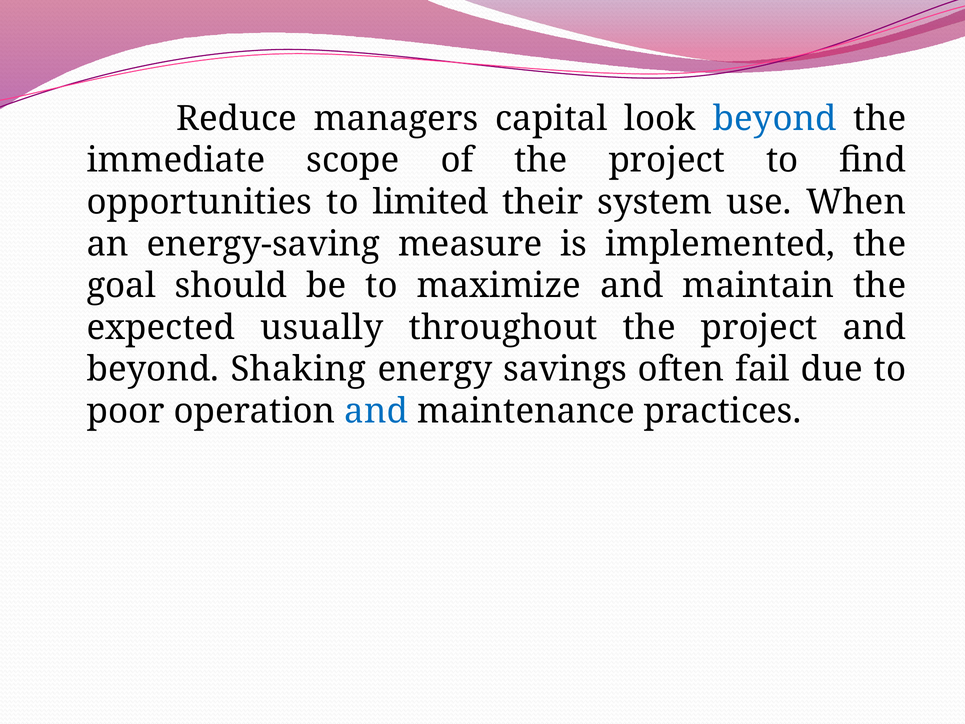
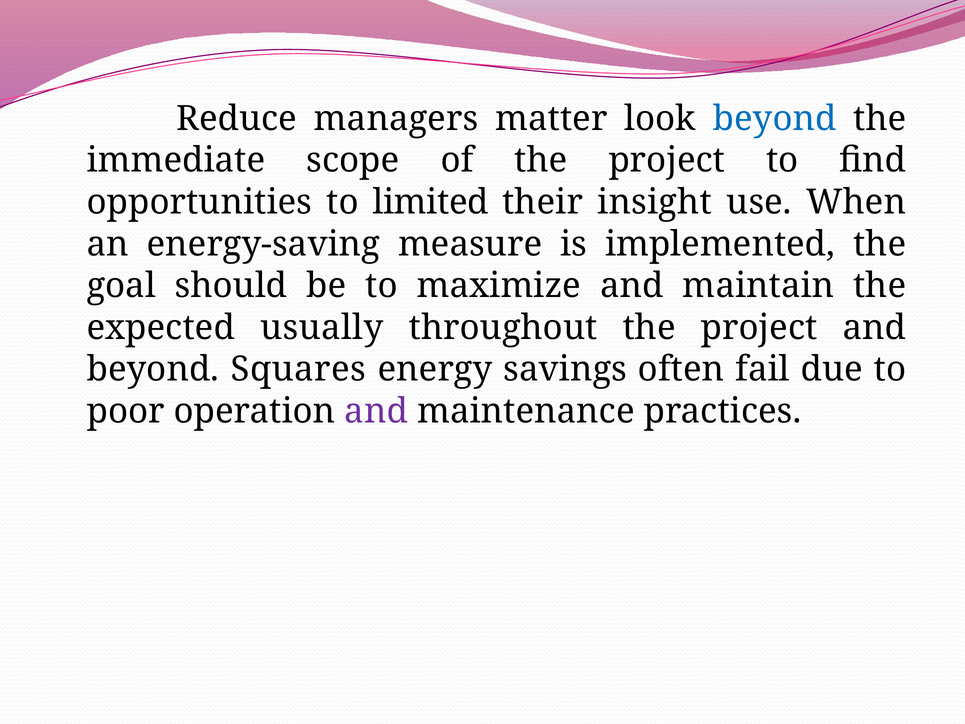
capital: capital -> matter
system: system -> insight
Shaking: Shaking -> Squares
and at (376, 411) colour: blue -> purple
